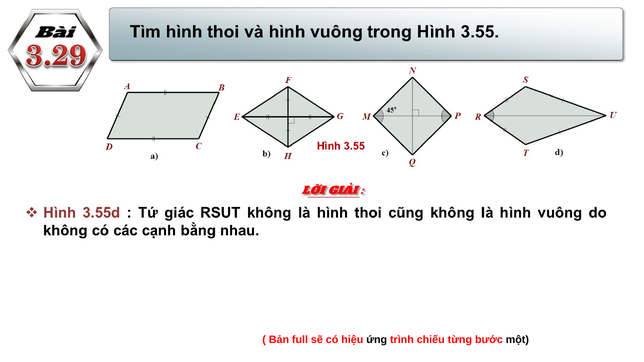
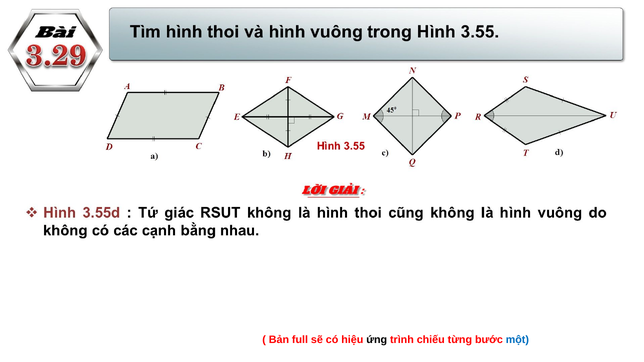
một colour: black -> blue
